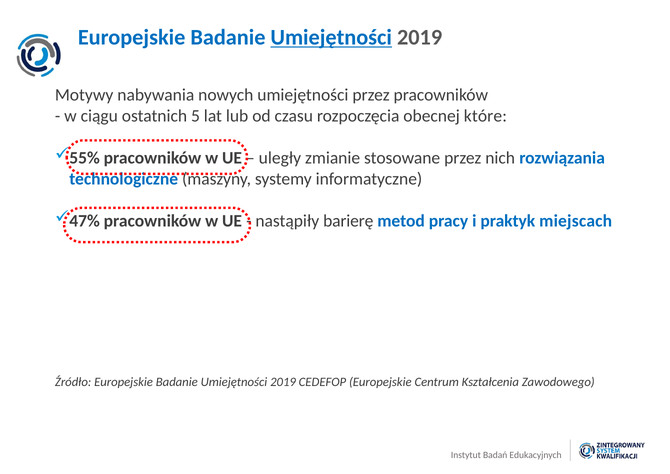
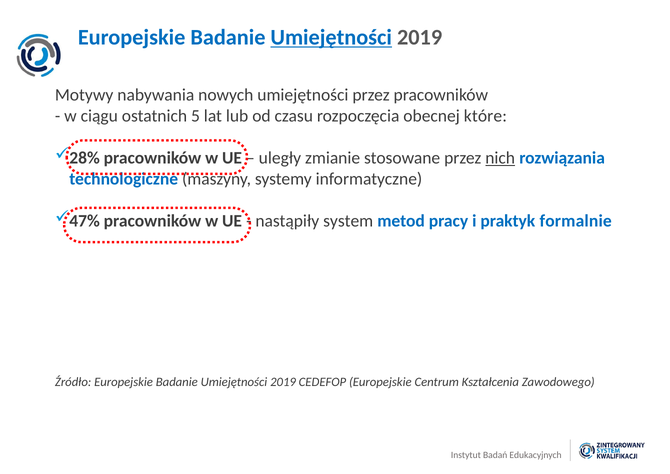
55%: 55% -> 28%
nich underline: none -> present
barierę: barierę -> system
miejscach: miejscach -> formalnie
